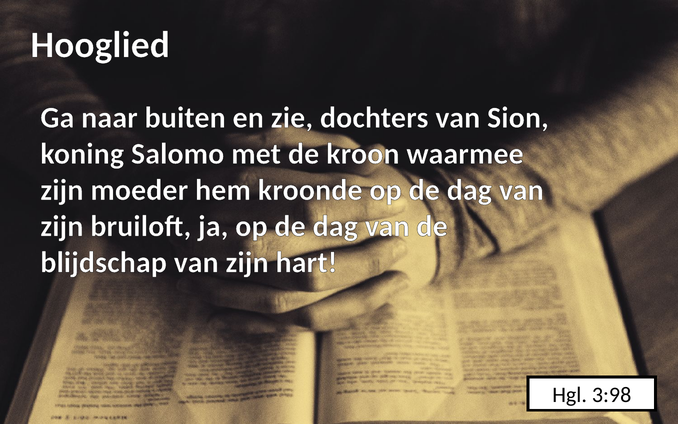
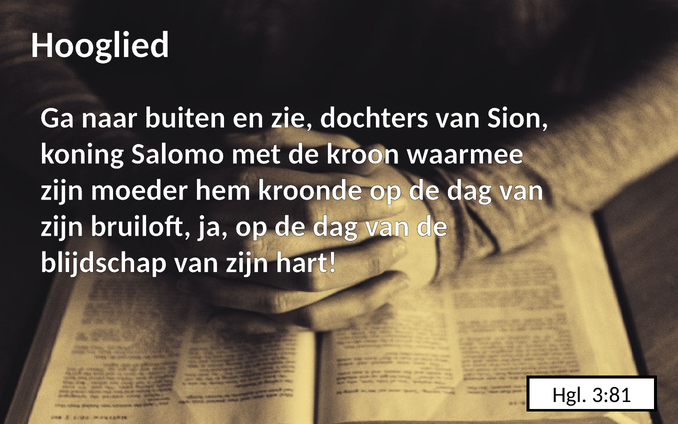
3:98: 3:98 -> 3:81
